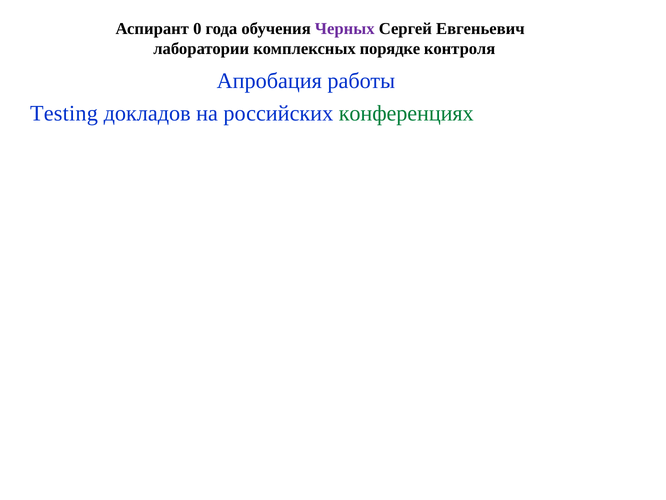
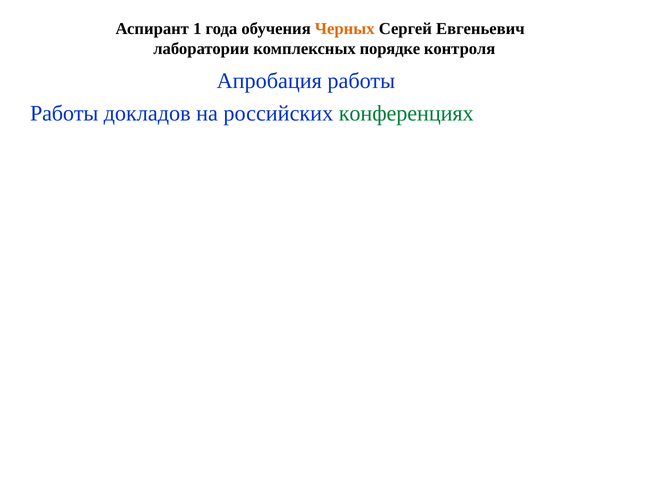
0: 0 -> 1
Черных colour: purple -> orange
Testing at (64, 113): Testing -> Работы
